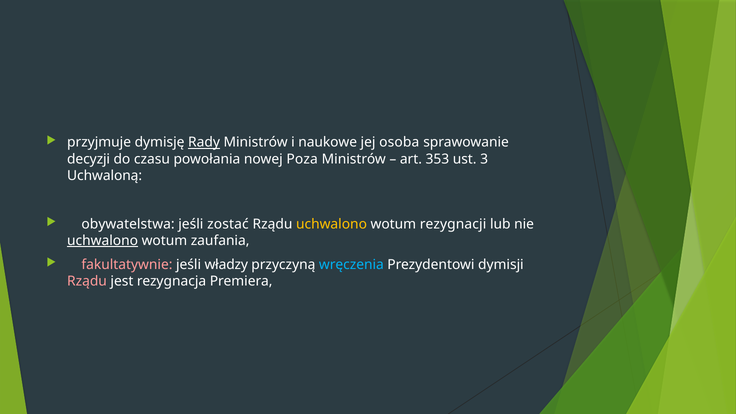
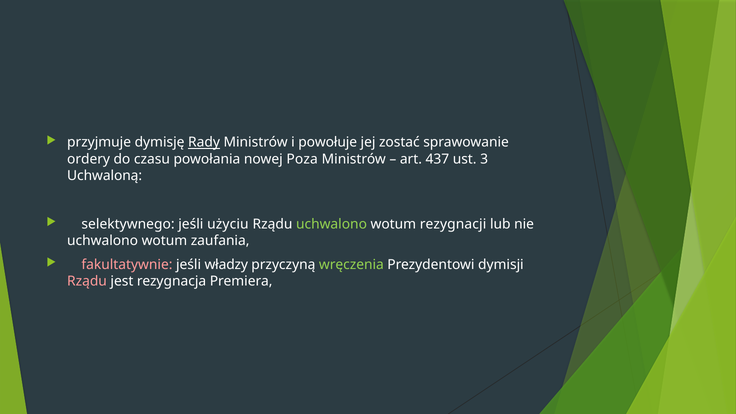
naukowe: naukowe -> powołuje
osoba: osoba -> zostać
decyzji: decyzji -> ordery
353: 353 -> 437
obywatelstwa: obywatelstwa -> selektywnego
zostać: zostać -> użyciu
uchwalono at (331, 224) colour: yellow -> light green
uchwalono at (103, 241) underline: present -> none
wręczenia colour: light blue -> light green
